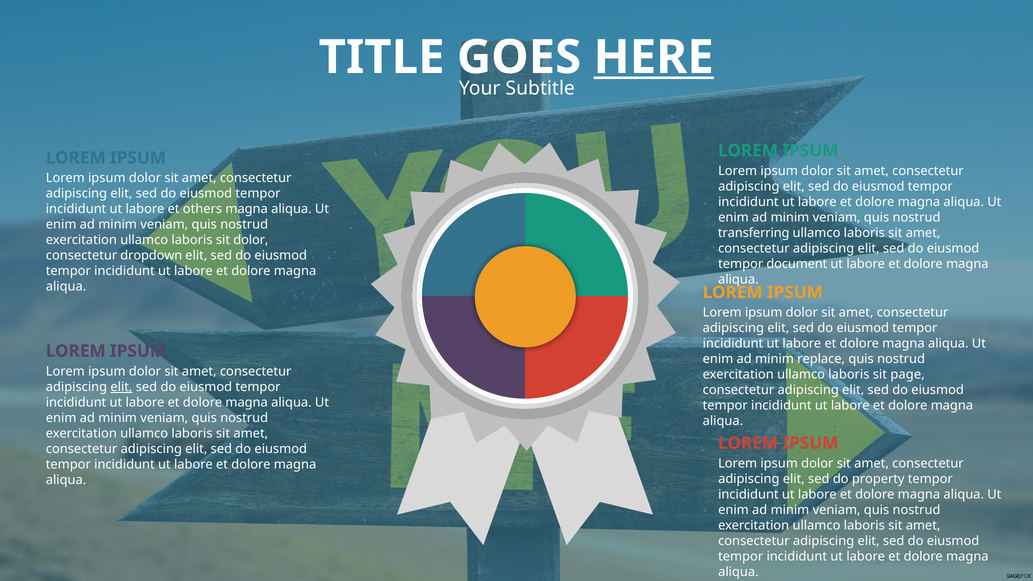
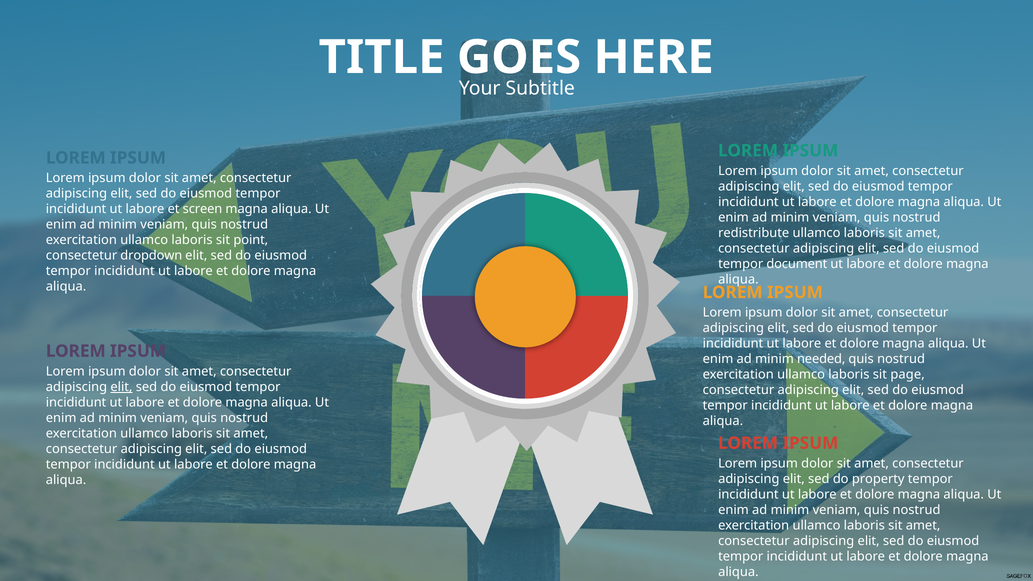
HERE underline: present -> none
others: others -> screen
transferring: transferring -> redistribute
sit dolor: dolor -> point
replace: replace -> needed
